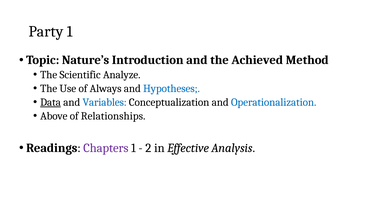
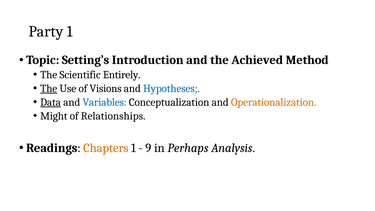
Nature’s: Nature’s -> Setting’s
Analyze: Analyze -> Entirely
The at (49, 88) underline: none -> present
Always: Always -> Visions
Operationalization colour: blue -> orange
Above: Above -> Might
Chapters colour: purple -> orange
2: 2 -> 9
Effective: Effective -> Perhaps
